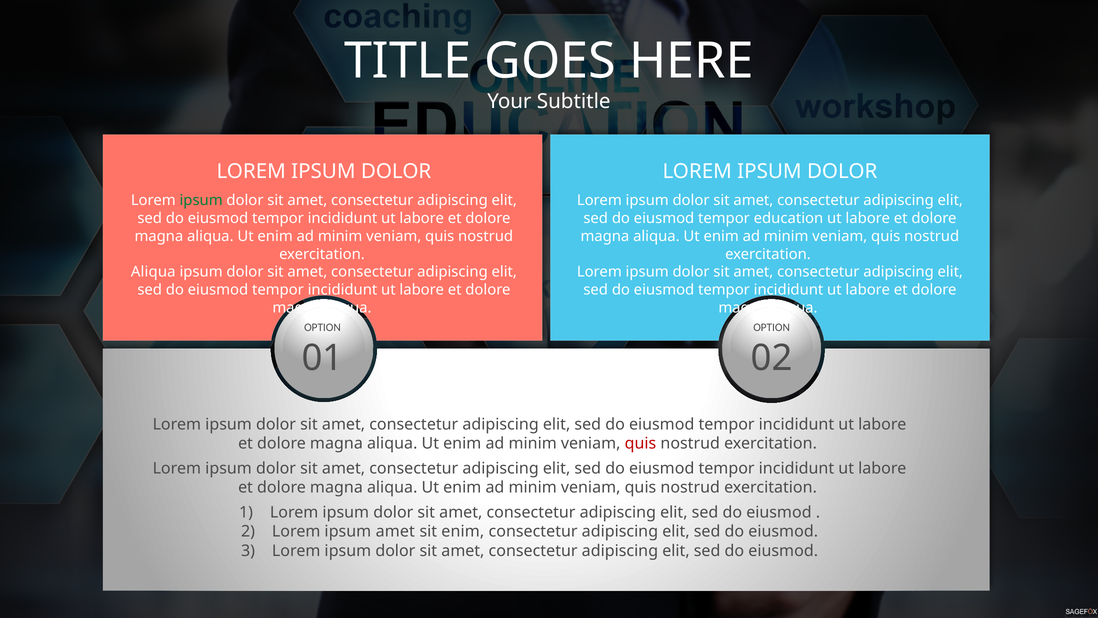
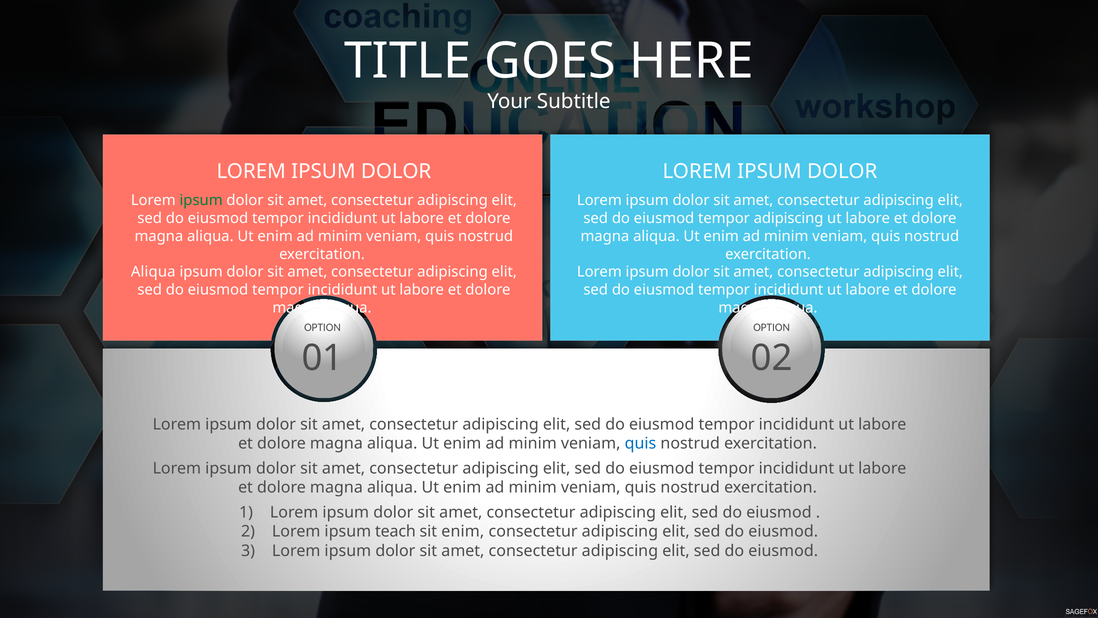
tempor education: education -> adipiscing
quis at (640, 443) colour: red -> blue
ipsum amet: amet -> teach
